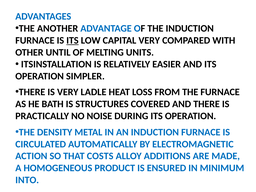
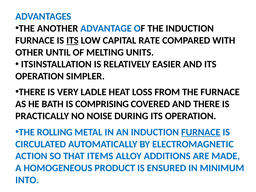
CAPITAL VERY: VERY -> RATE
STRUCTURES: STRUCTURES -> COMPRISING
DENSITY: DENSITY -> ROLLING
FURNACE at (201, 132) underline: none -> present
COSTS: COSTS -> ITEMS
